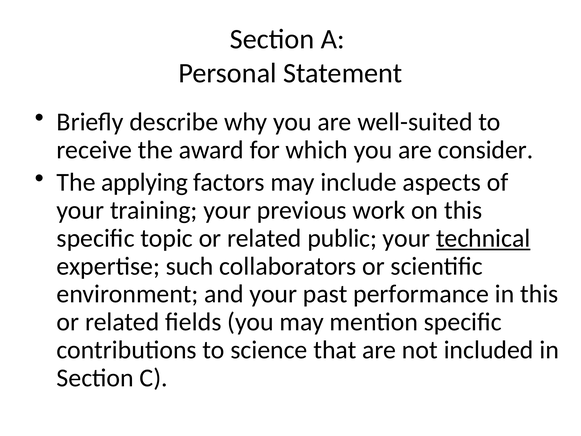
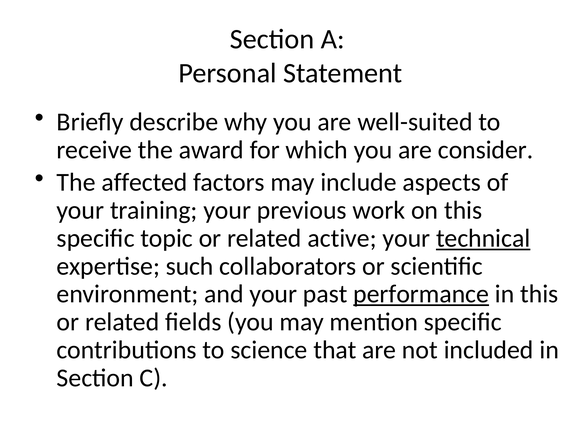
applying: applying -> affected
public: public -> active
performance underline: none -> present
